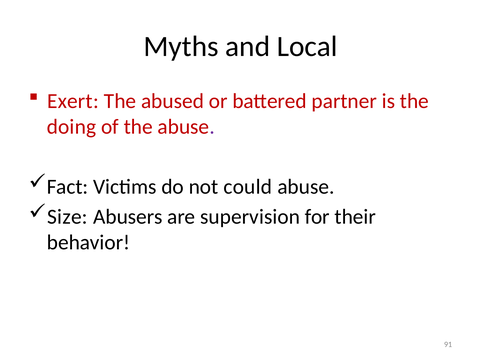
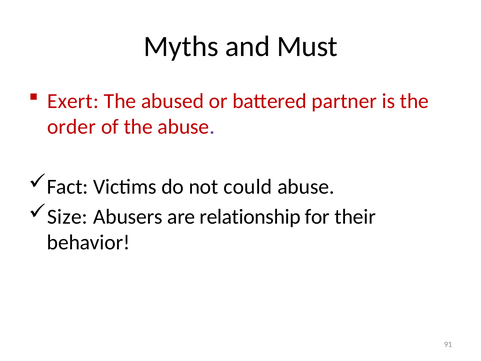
Local: Local -> Must
doing: doing -> order
supervision: supervision -> relationship
